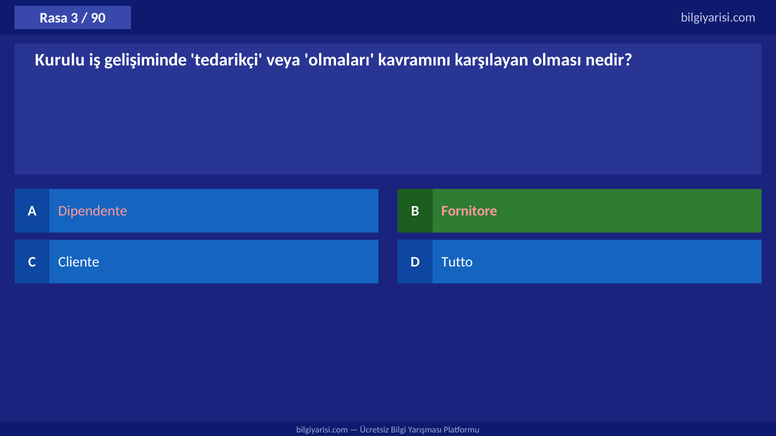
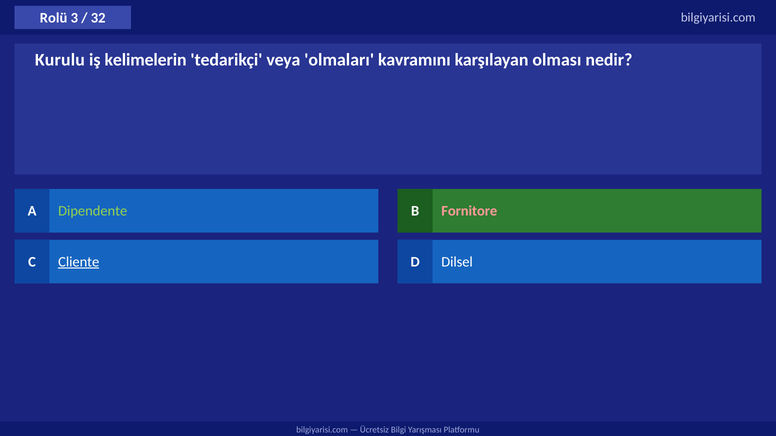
Rasa: Rasa -> Rolü
90: 90 -> 32
gelişiminde: gelişiminde -> kelimelerin
Dipendente colour: pink -> light green
Cliente underline: none -> present
Tutto: Tutto -> Dilsel
